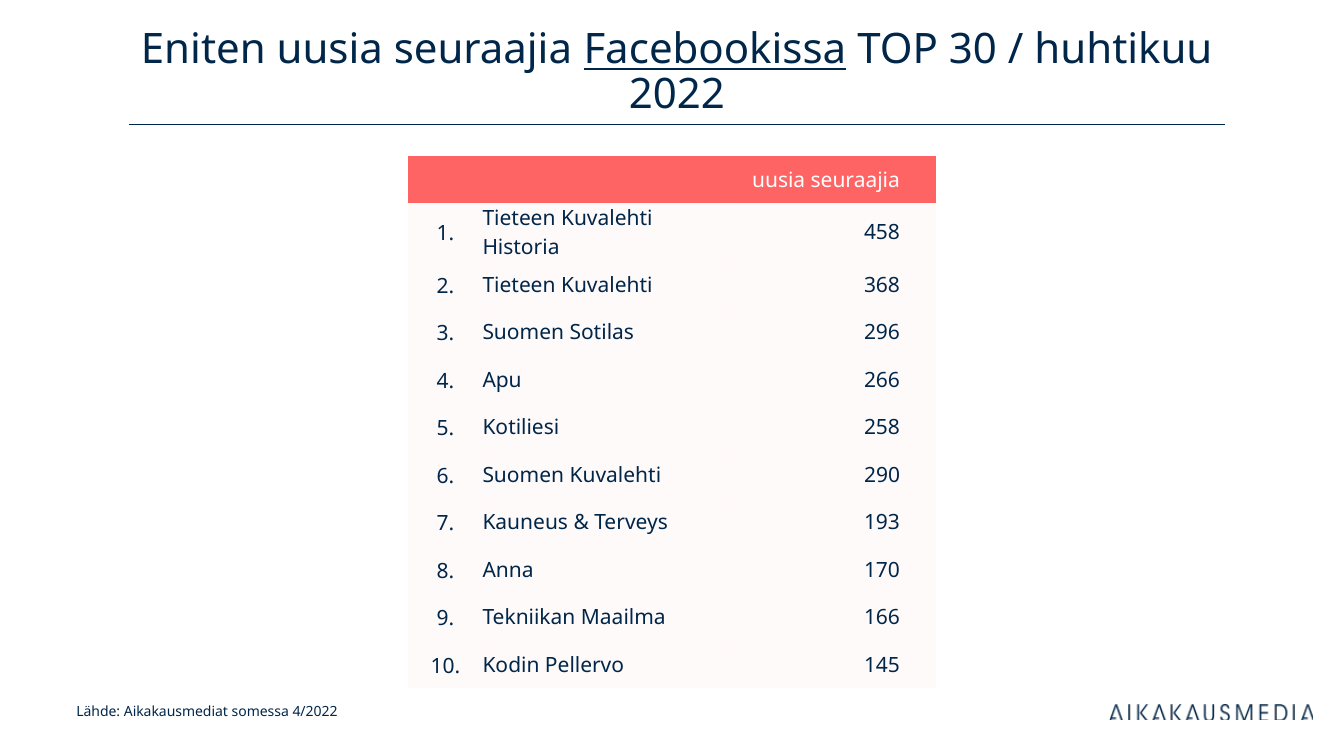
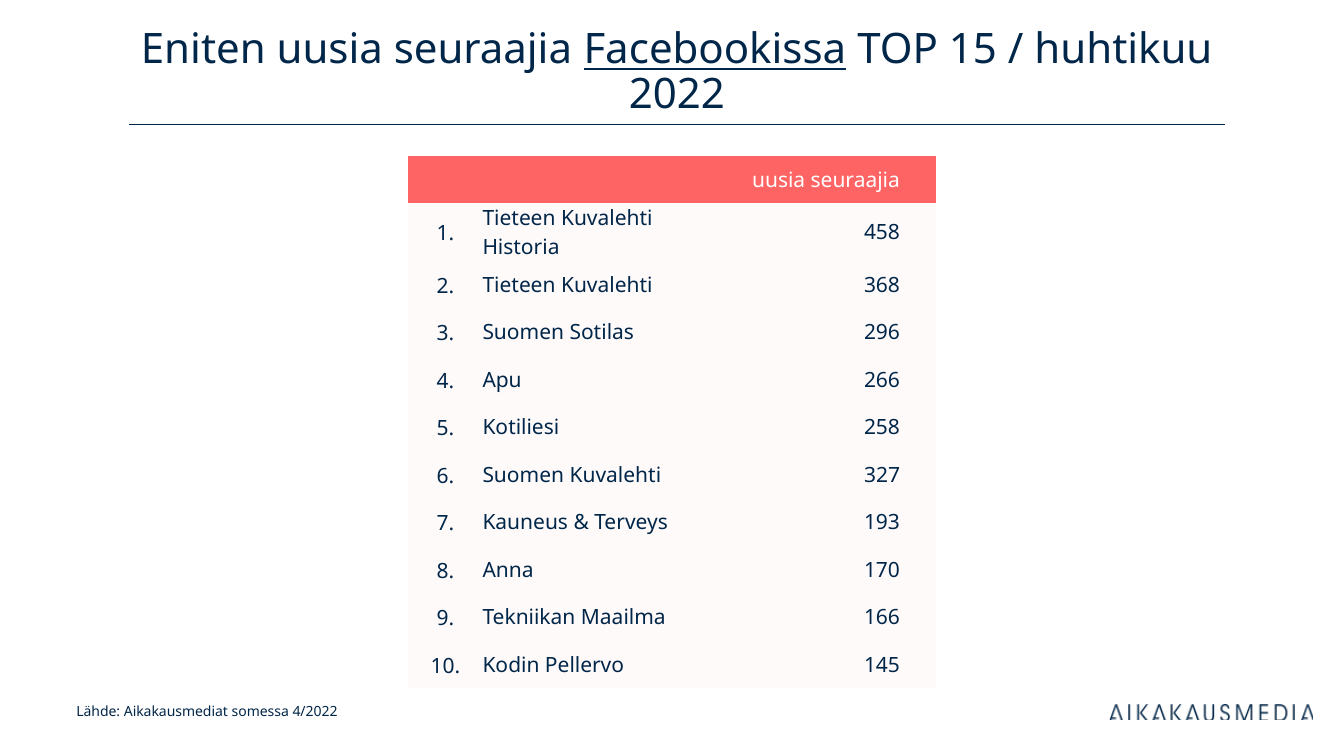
30: 30 -> 15
290: 290 -> 327
